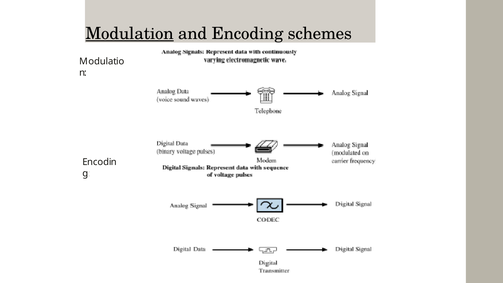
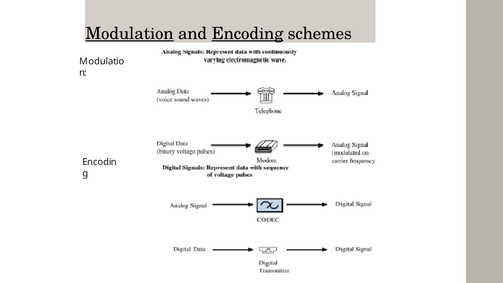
Encoding underline: none -> present
